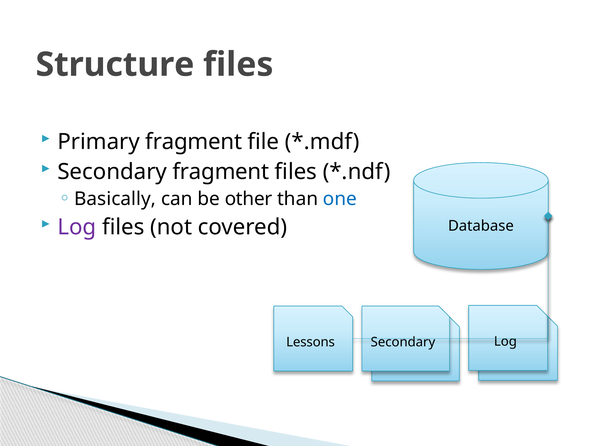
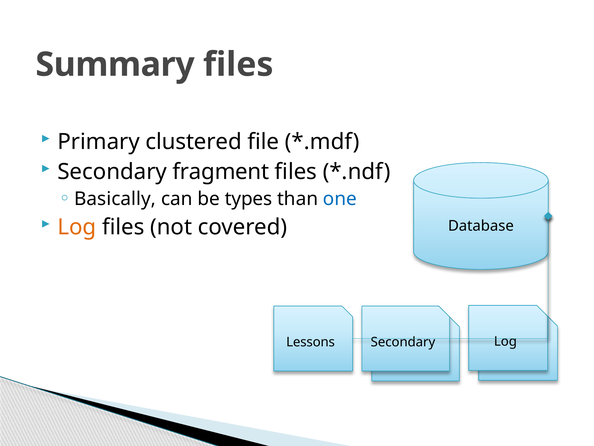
Structure: Structure -> Summary
Primary fragment: fragment -> clustered
other: other -> types
Log at (77, 227) colour: purple -> orange
